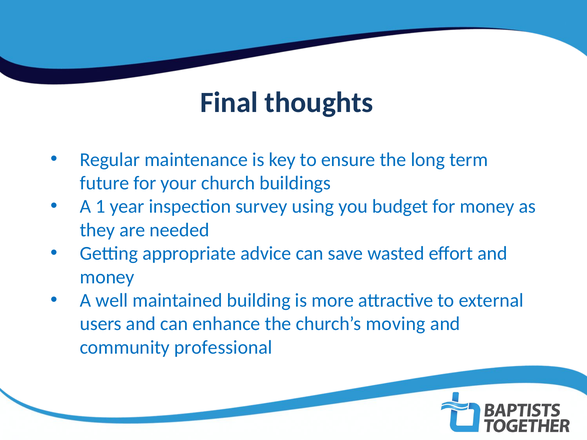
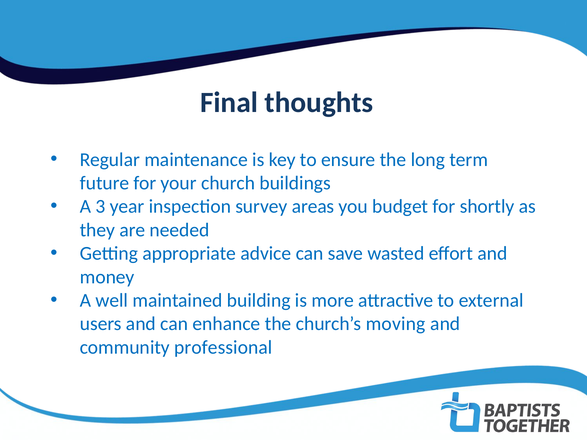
1: 1 -> 3
using: using -> areas
for money: money -> shortly
